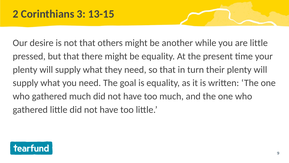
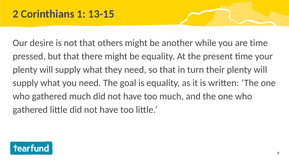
3: 3 -> 1
are little: little -> time
